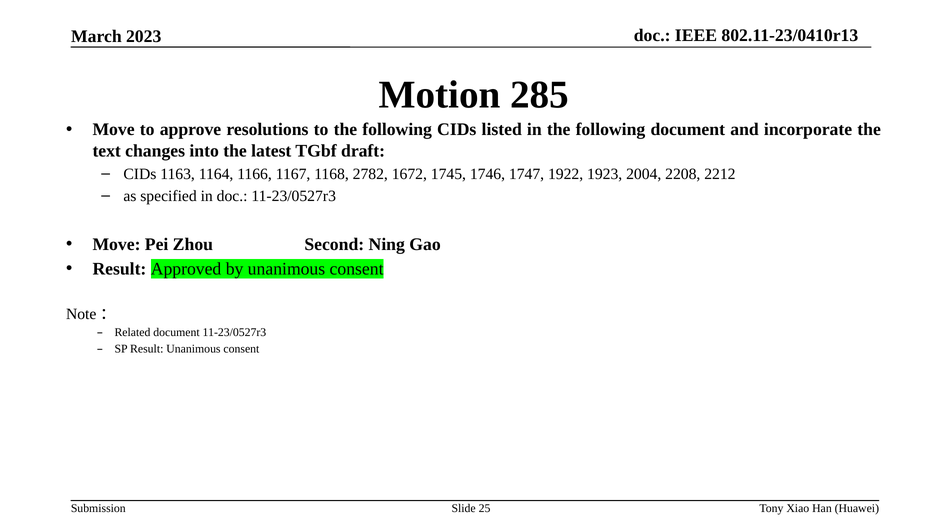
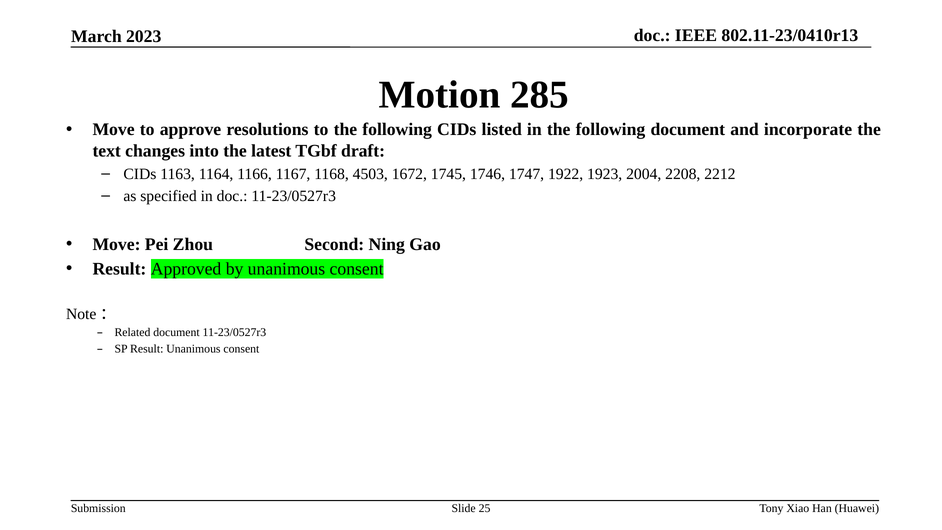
2782: 2782 -> 4503
